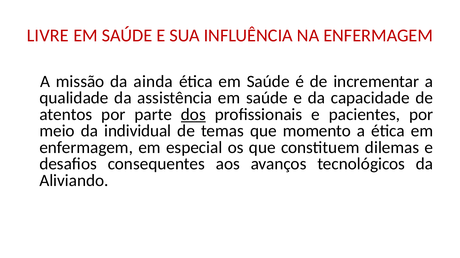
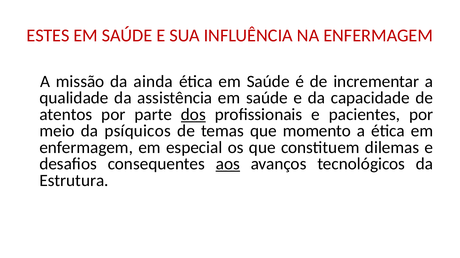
LIVRE: LIVRE -> ESTES
individual: individual -> psíquicos
aos underline: none -> present
Aliviando: Aliviando -> Estrutura
